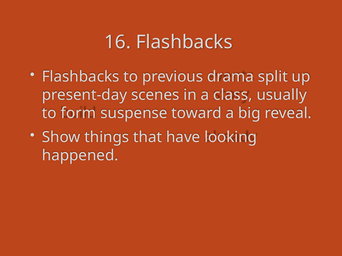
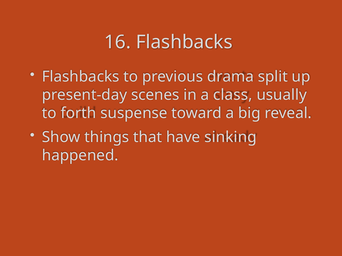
form: form -> forth
looking: looking -> sinking
